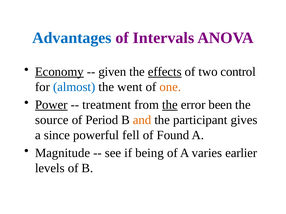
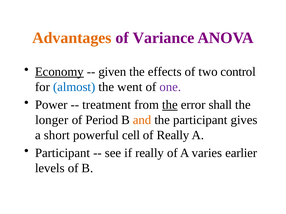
Advantages colour: blue -> orange
Intervals: Intervals -> Variance
effects underline: present -> none
one colour: orange -> purple
Power underline: present -> none
been: been -> shall
source: source -> longer
since: since -> short
fell: fell -> cell
of Found: Found -> Really
Magnitude at (63, 153): Magnitude -> Participant
if being: being -> really
